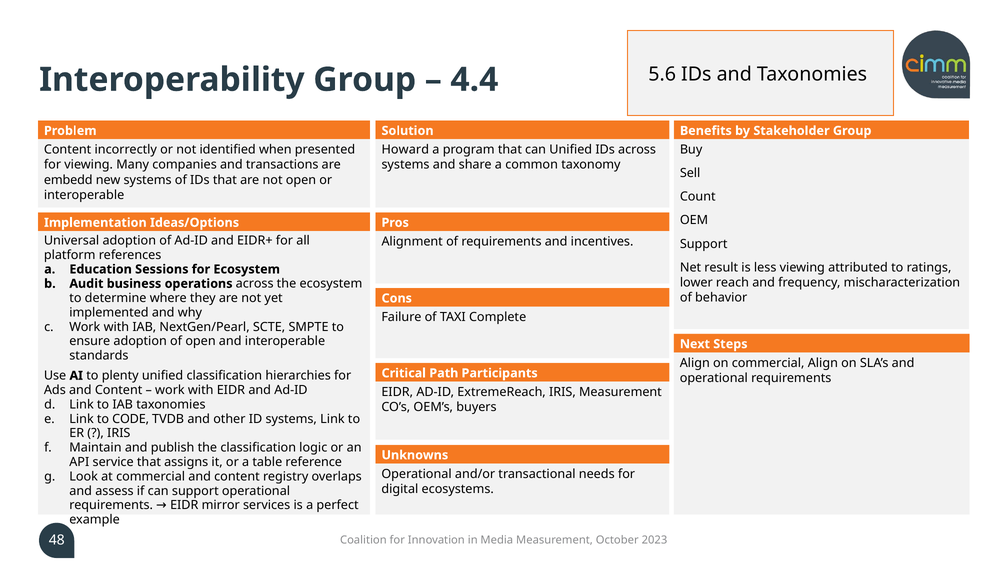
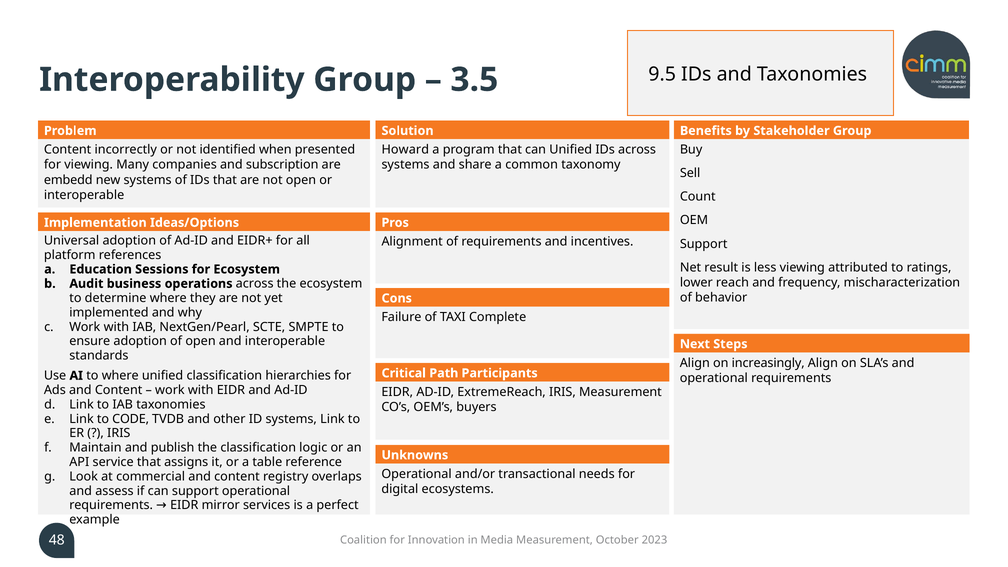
5.6: 5.6 -> 9.5
4.4: 4.4 -> 3.5
transactions: transactions -> subscription
on commercial: commercial -> increasingly
to plenty: plenty -> where
